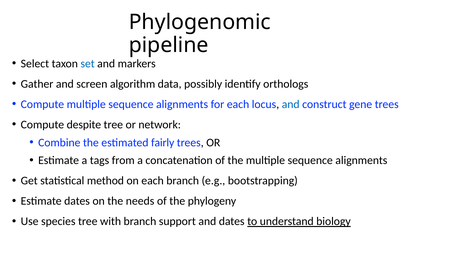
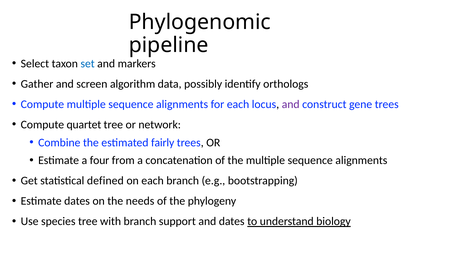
and at (291, 104) colour: blue -> purple
despite: despite -> quartet
tags: tags -> four
method: method -> defined
